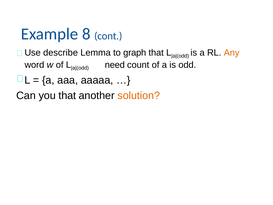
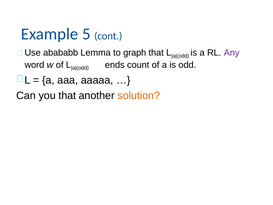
8: 8 -> 5
describe: describe -> abababb
Any colour: orange -> purple
need: need -> ends
